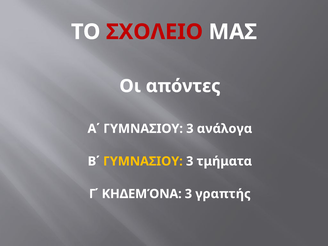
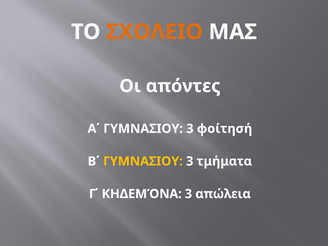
ΣΧΟΛΕΙΟ colour: red -> orange
ανάλογα: ανάλογα -> φοίτησή
γραπτής: γραπτής -> απώλεια
